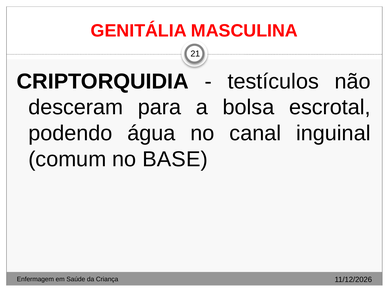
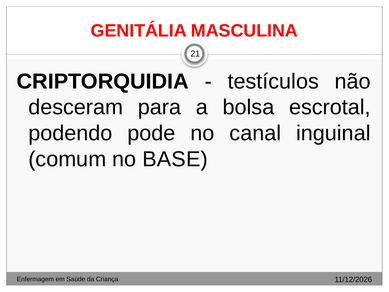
água: água -> pode
